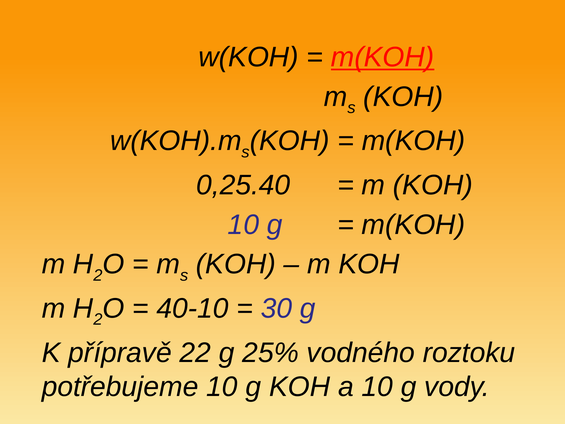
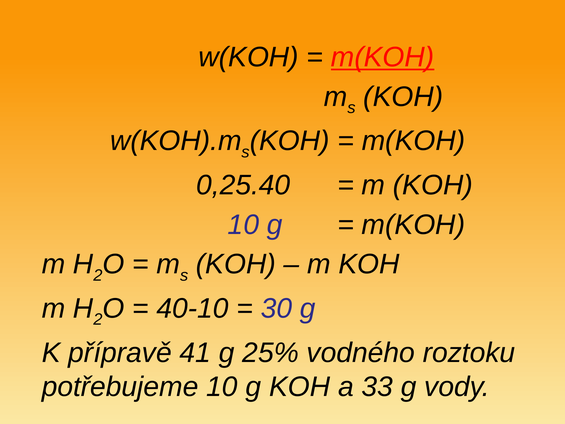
22: 22 -> 41
a 10: 10 -> 33
